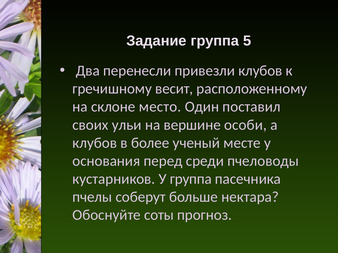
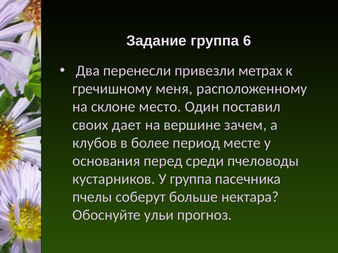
5: 5 -> 6
привезли клубов: клубов -> метрах
весит: весит -> меня
ульи: ульи -> дает
особи: особи -> зачем
ученый: ученый -> период
соты: соты -> ульи
